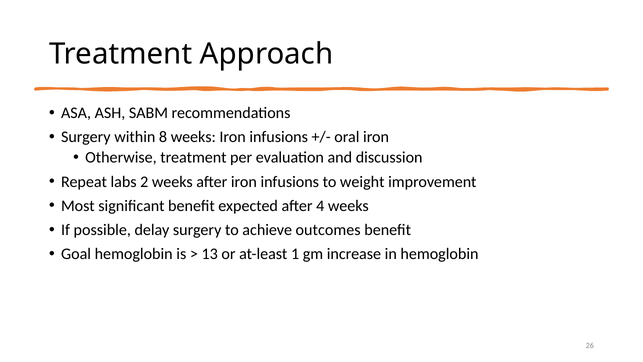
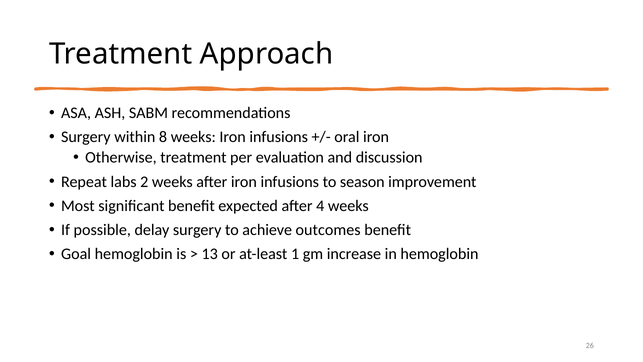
weight: weight -> season
